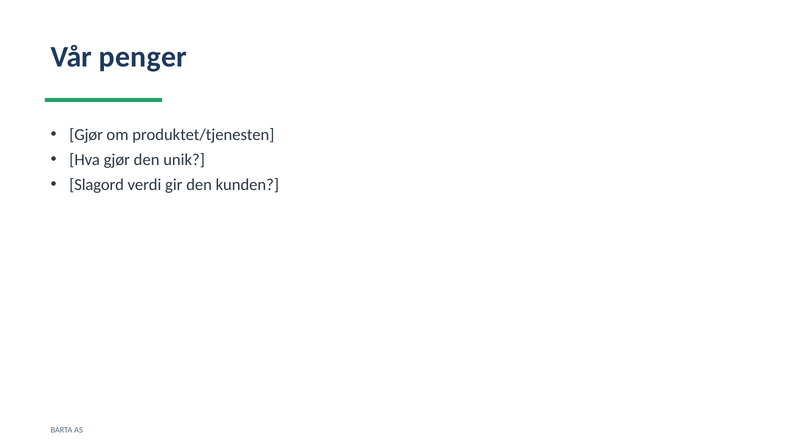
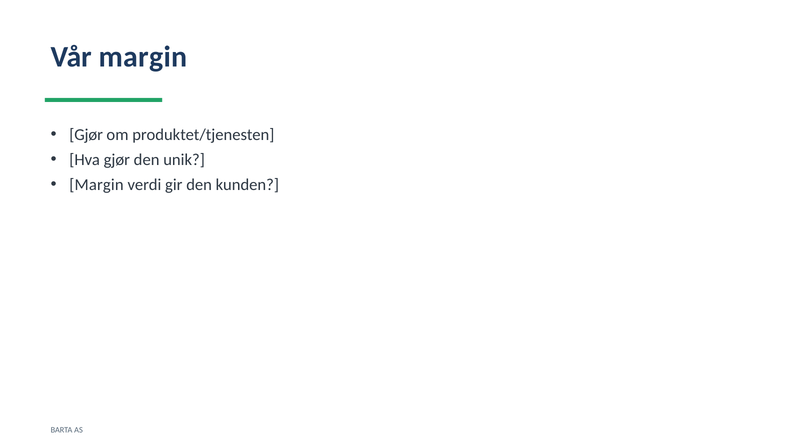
Vår penger: penger -> margin
Slagord at (97, 185): Slagord -> Margin
